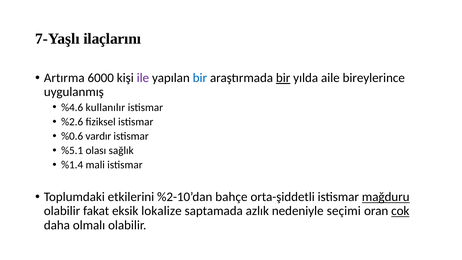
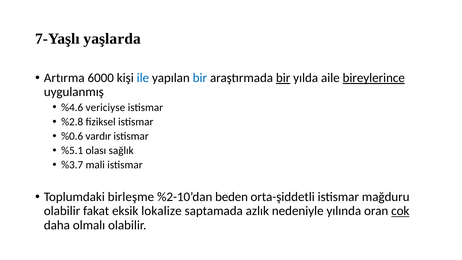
ilaçlarını: ilaçlarını -> yaşlarda
ile colour: purple -> blue
bireylerince underline: none -> present
kullanılır: kullanılır -> vericiyse
%2.6: %2.6 -> %2.8
%1.4: %1.4 -> %3.7
etkilerini: etkilerini -> birleşme
bahçe: bahçe -> beden
mağduru underline: present -> none
seçimi: seçimi -> yılında
